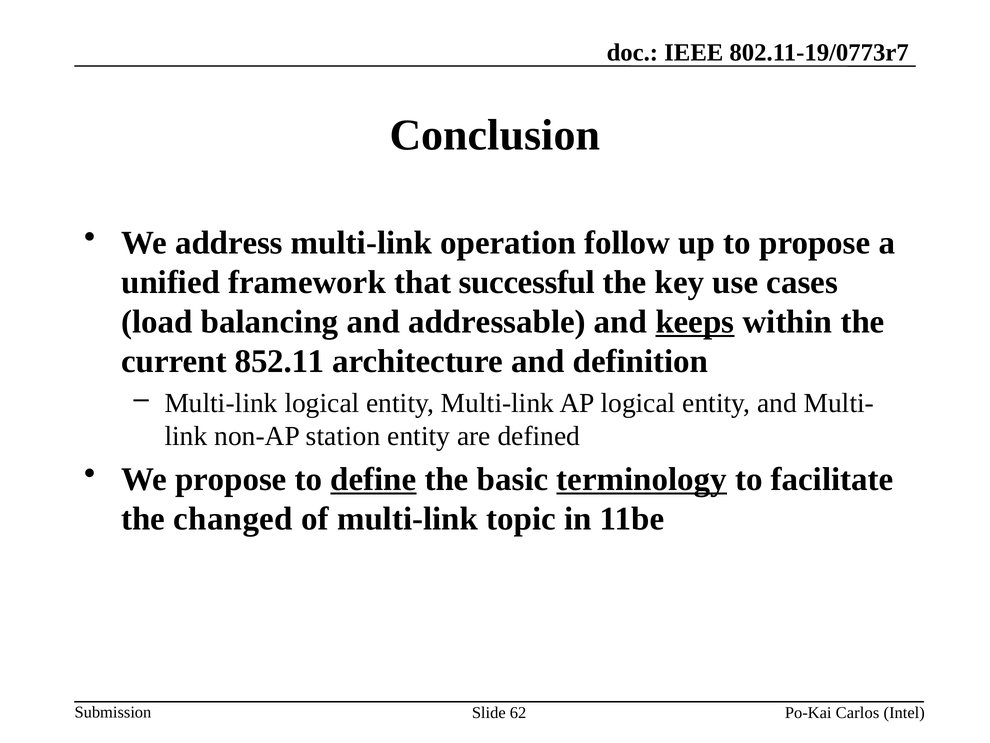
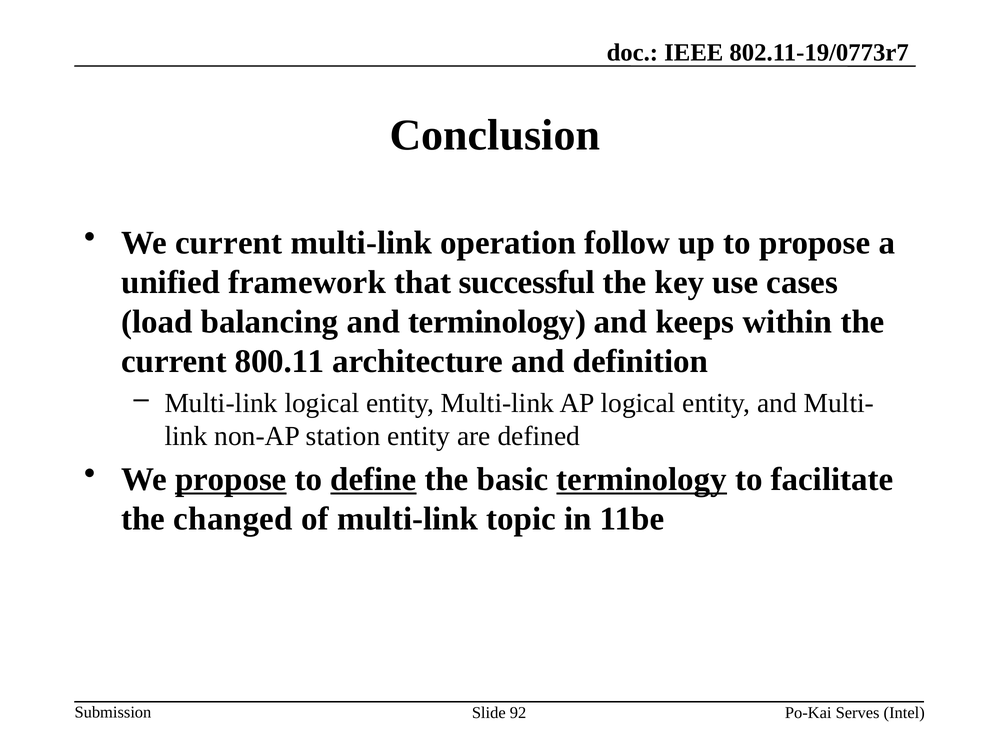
We address: address -> current
and addressable: addressable -> terminology
keeps underline: present -> none
852.11: 852.11 -> 800.11
propose at (231, 479) underline: none -> present
62: 62 -> 92
Carlos: Carlos -> Serves
